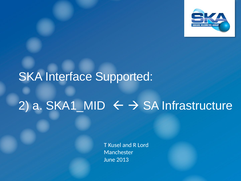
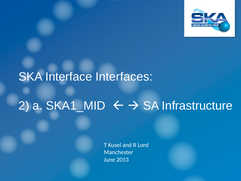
Supported: Supported -> Interfaces
